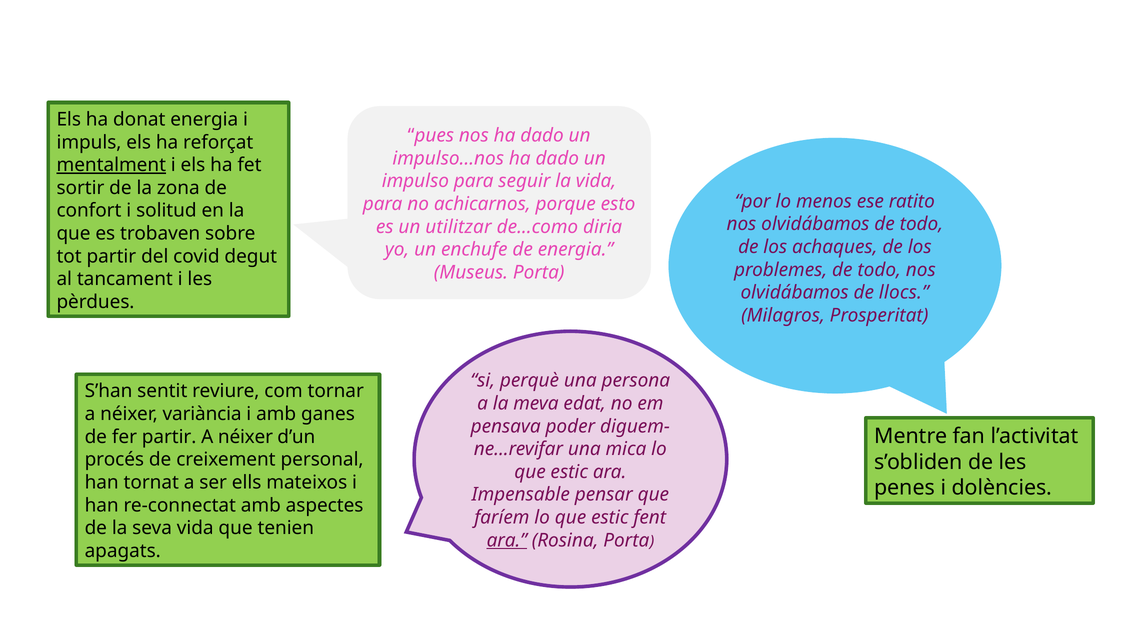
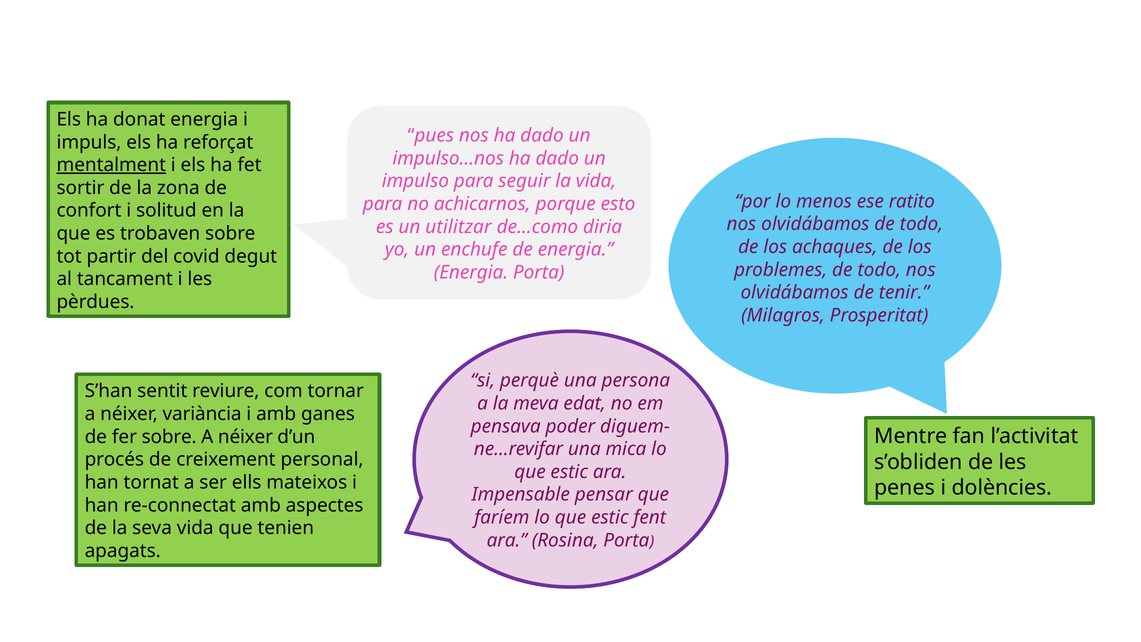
Museus at (471, 272): Museus -> Energia
llocs: llocs -> tenir
fer partir: partir -> sobre
ara at (507, 540) underline: present -> none
